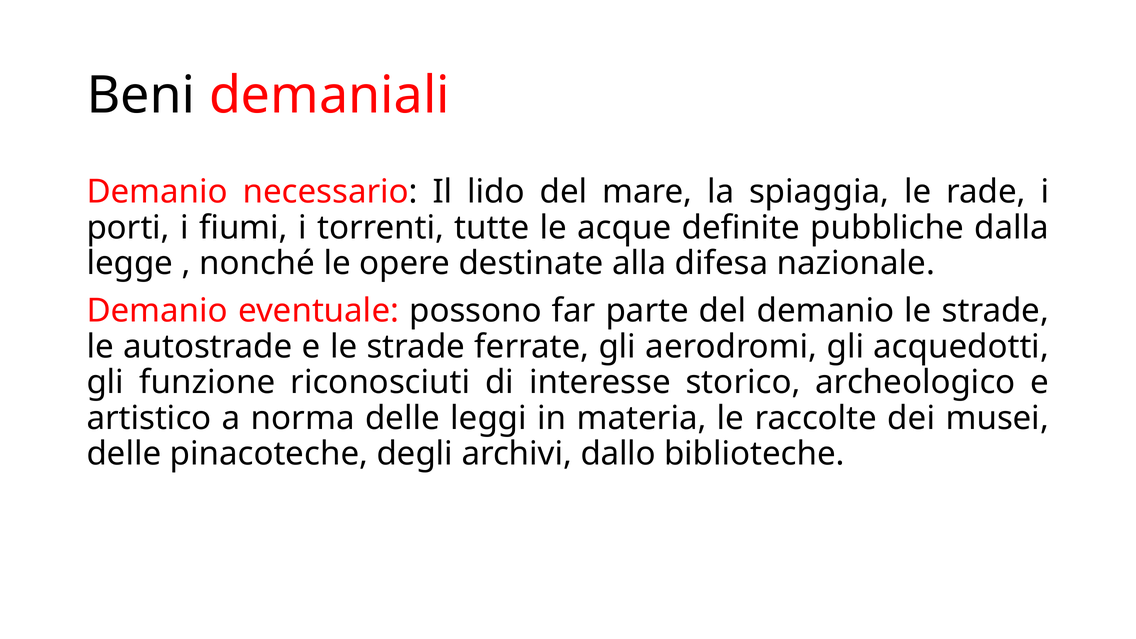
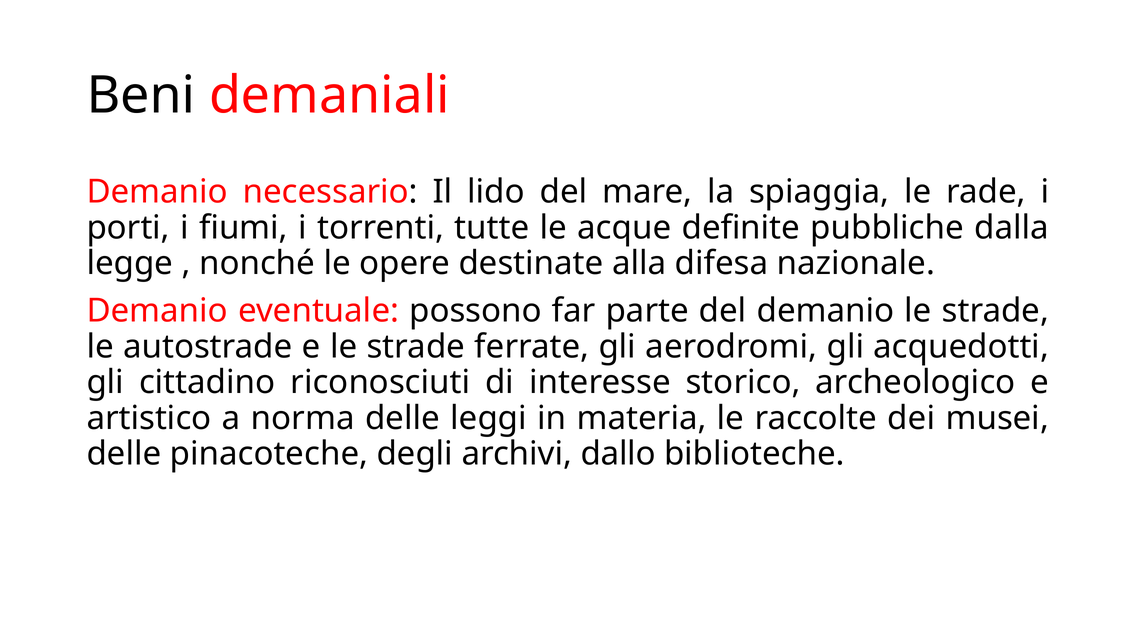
funzione: funzione -> cittadino
